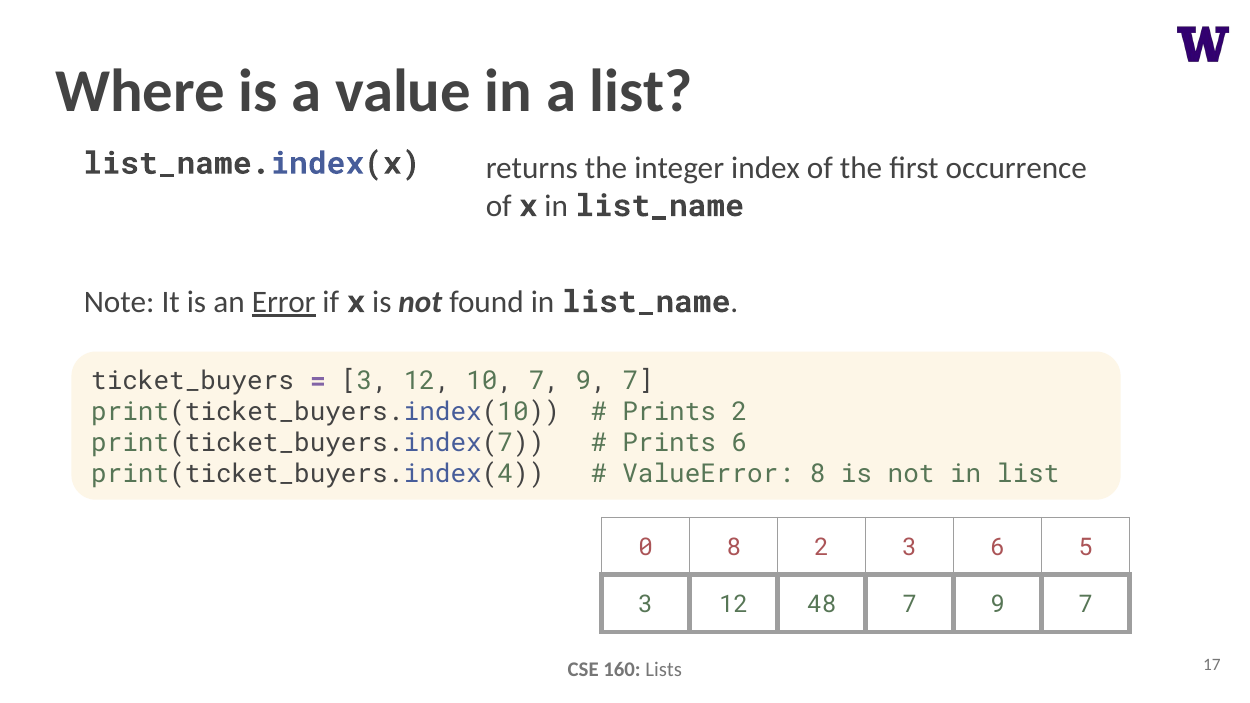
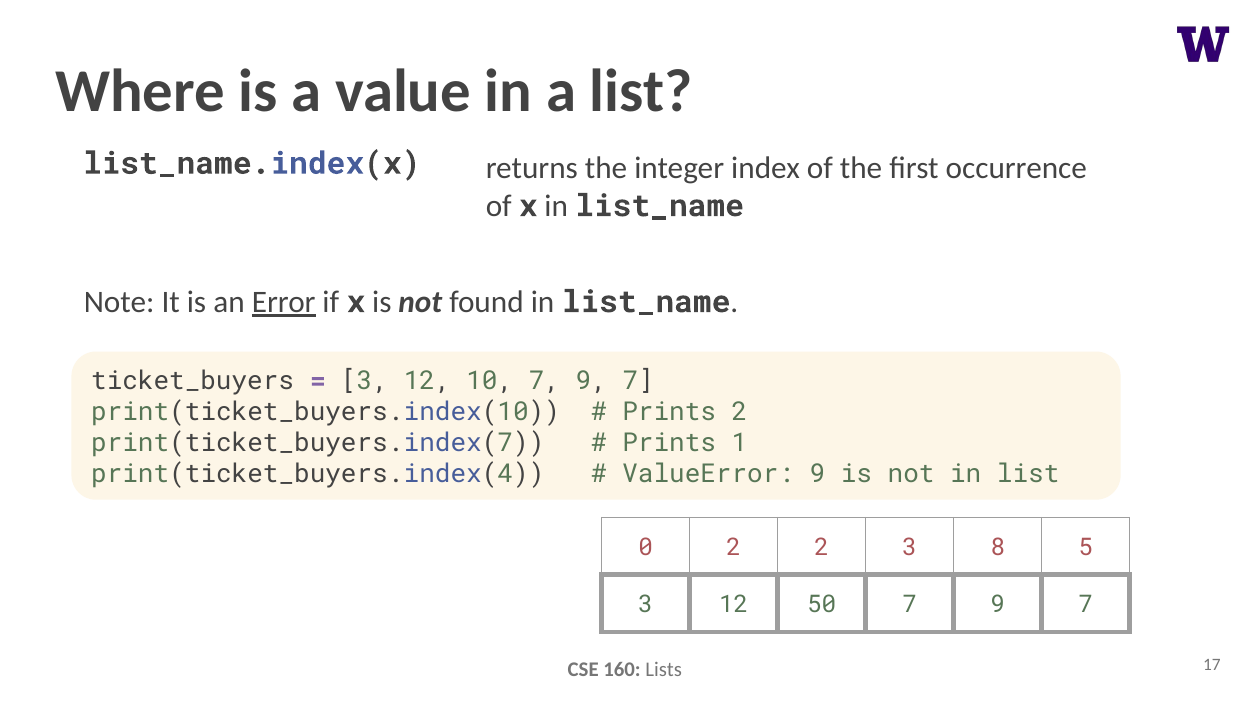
Prints 6: 6 -> 1
ValueError 8: 8 -> 9
0 8: 8 -> 2
3 6: 6 -> 8
48: 48 -> 50
